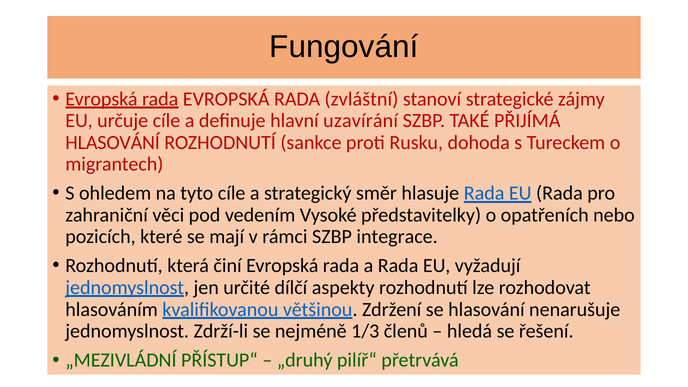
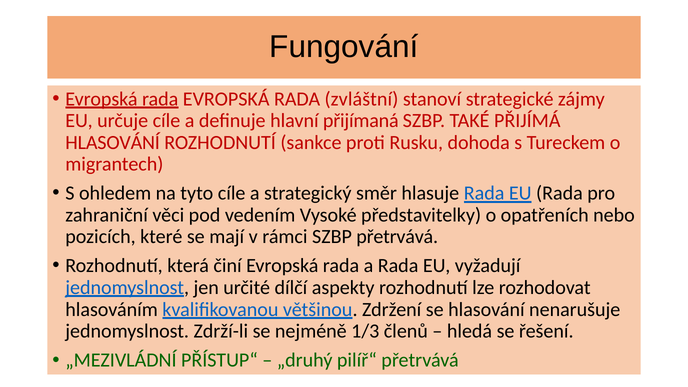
uzavírání: uzavírání -> přijímaná
SZBP integrace: integrace -> přetrvává
